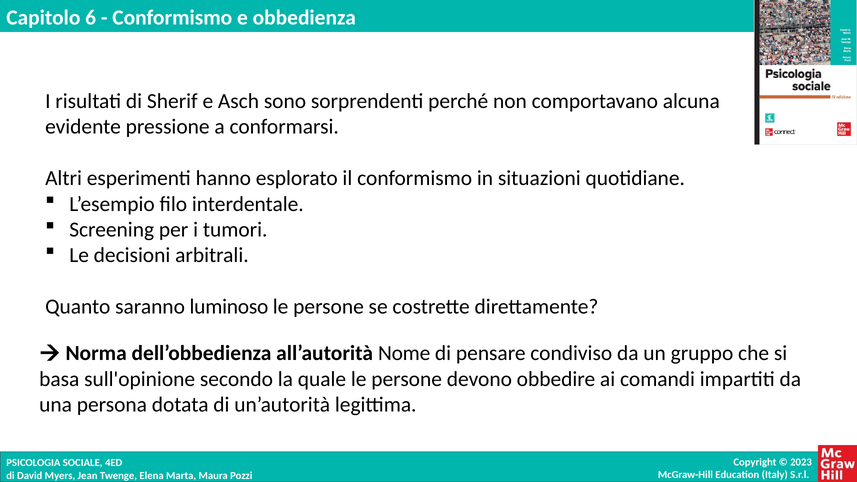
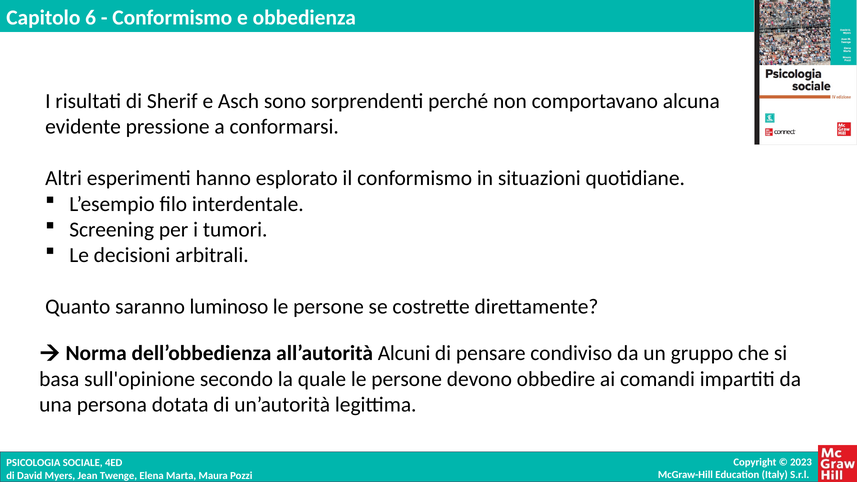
Nome: Nome -> Alcuni
